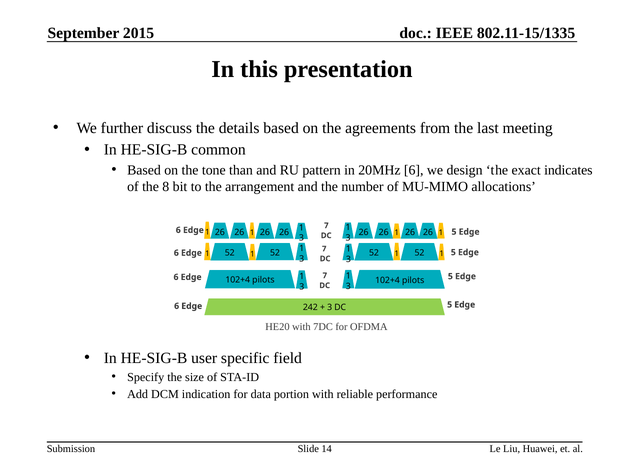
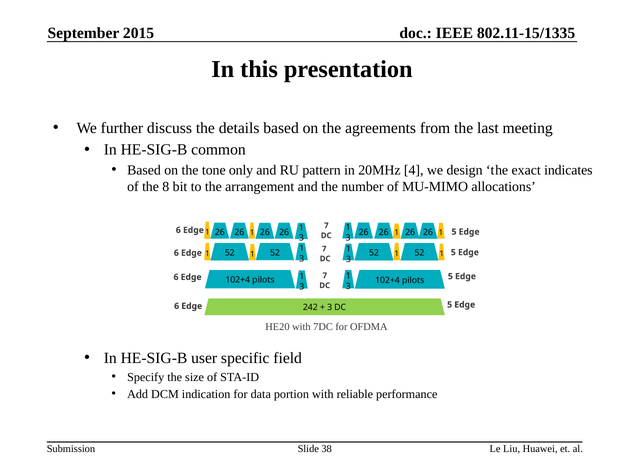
than: than -> only
20MHz 6: 6 -> 4
14: 14 -> 38
